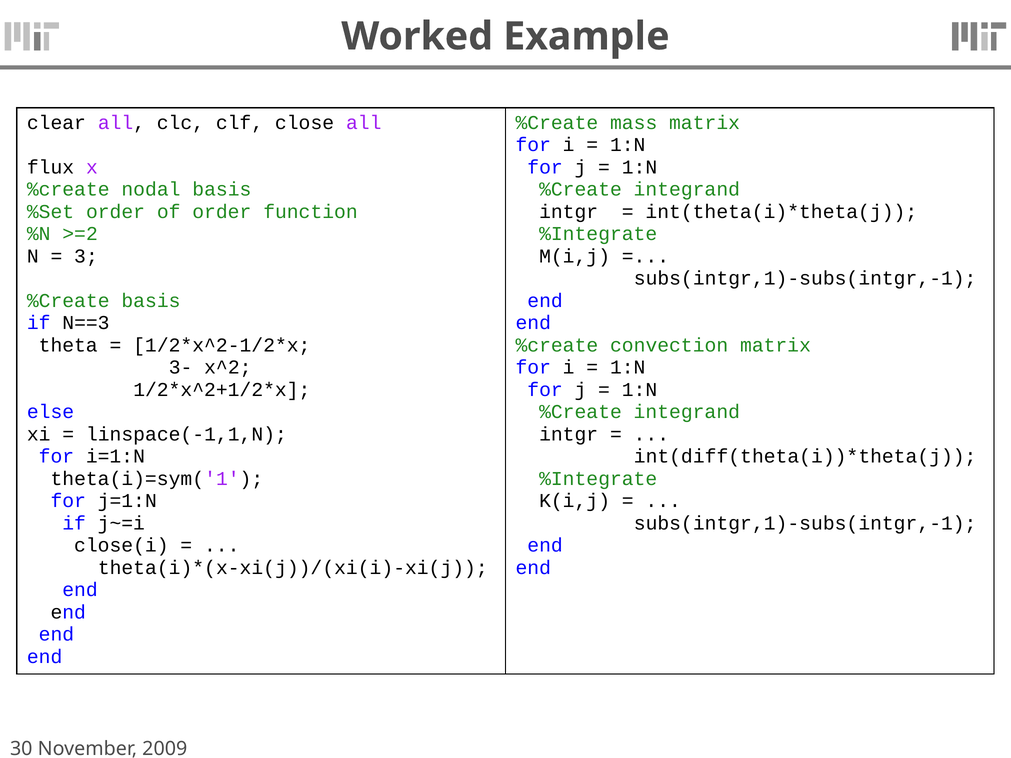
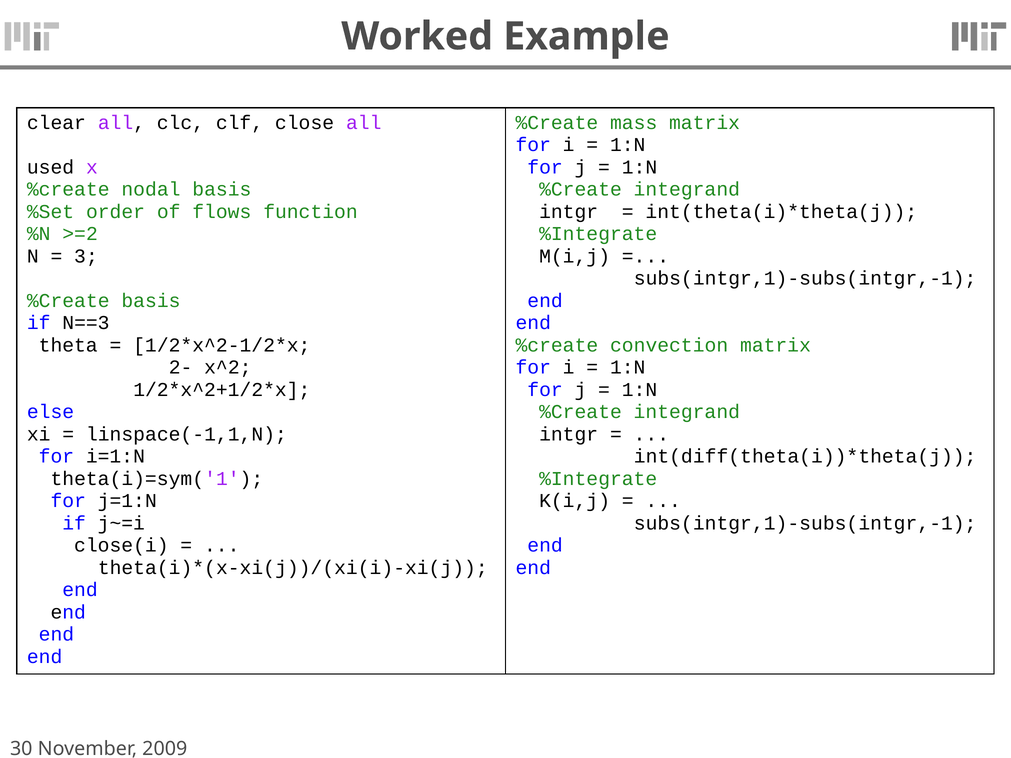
flux: flux -> used
of order: order -> flows
3-: 3- -> 2-
